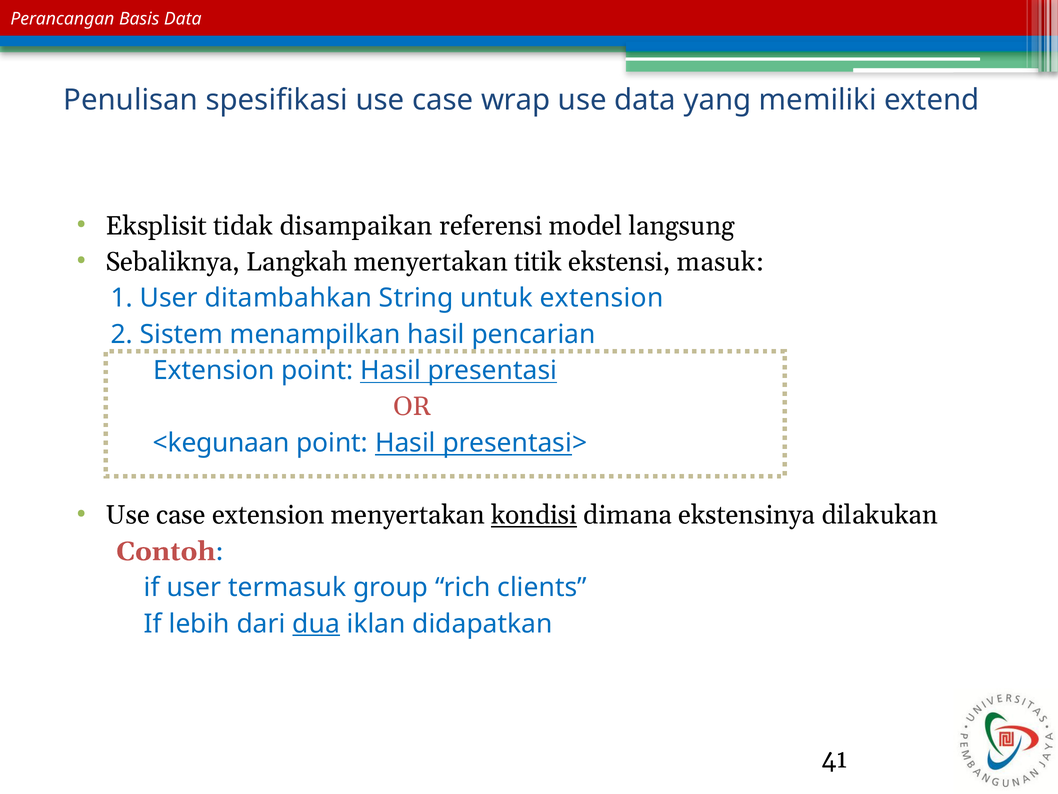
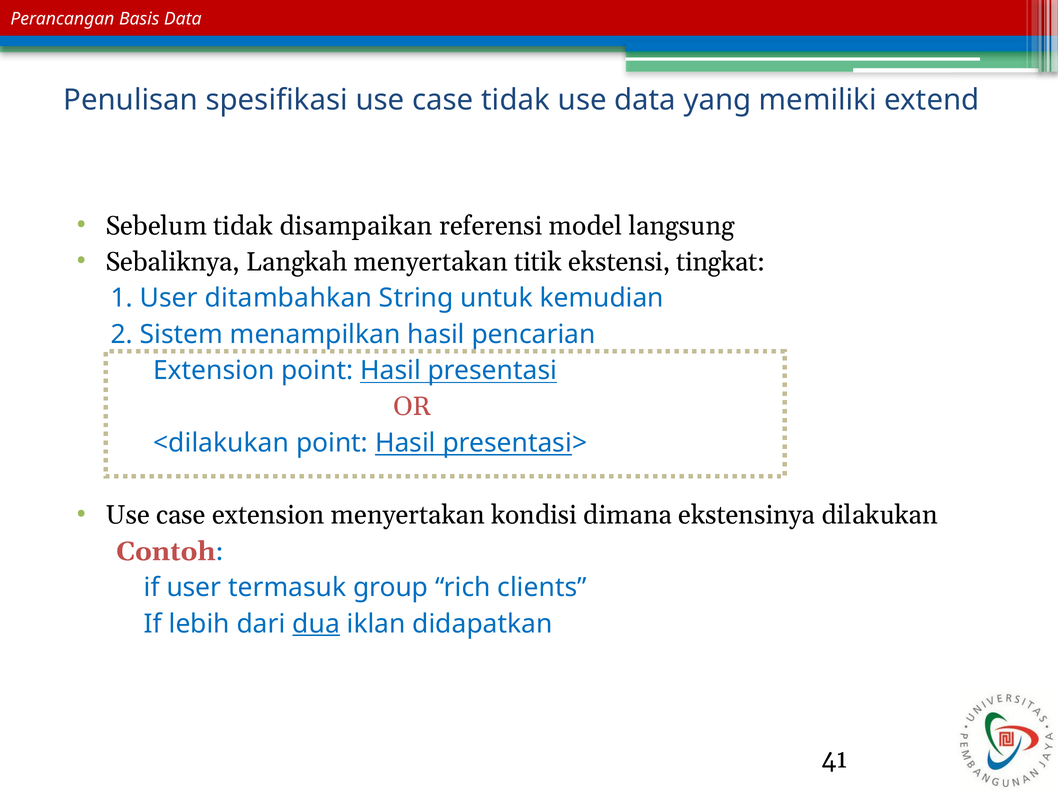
case wrap: wrap -> tidak
Eksplisit: Eksplisit -> Sebelum
masuk: masuk -> tingkat
untuk extension: extension -> kemudian
<kegunaan: <kegunaan -> <dilakukan
kondisi underline: present -> none
